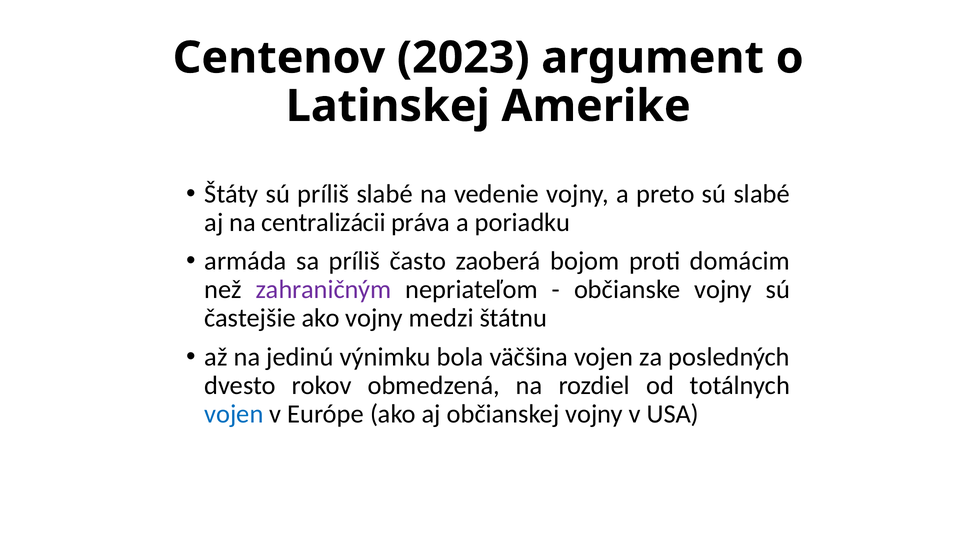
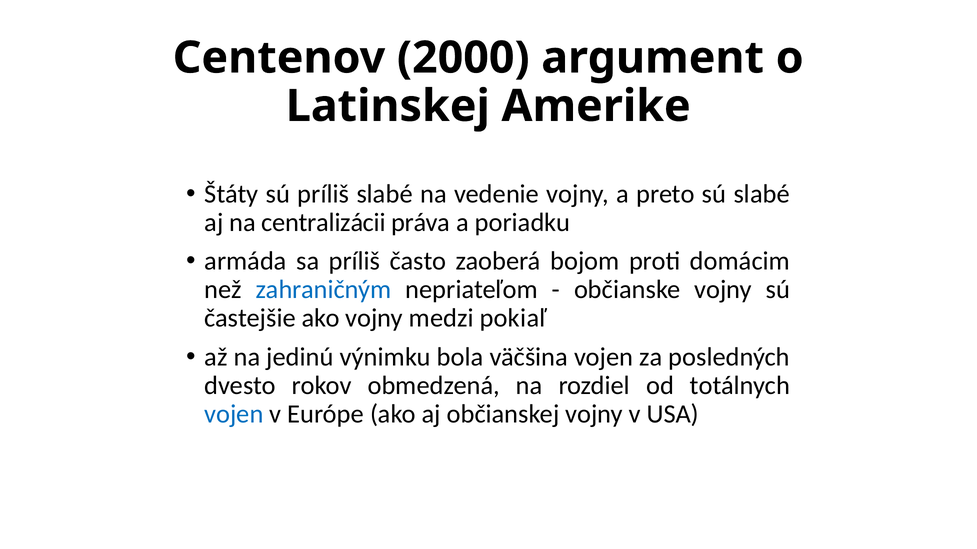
2023: 2023 -> 2000
zahraničným colour: purple -> blue
štátnu: štátnu -> pokiaľ
